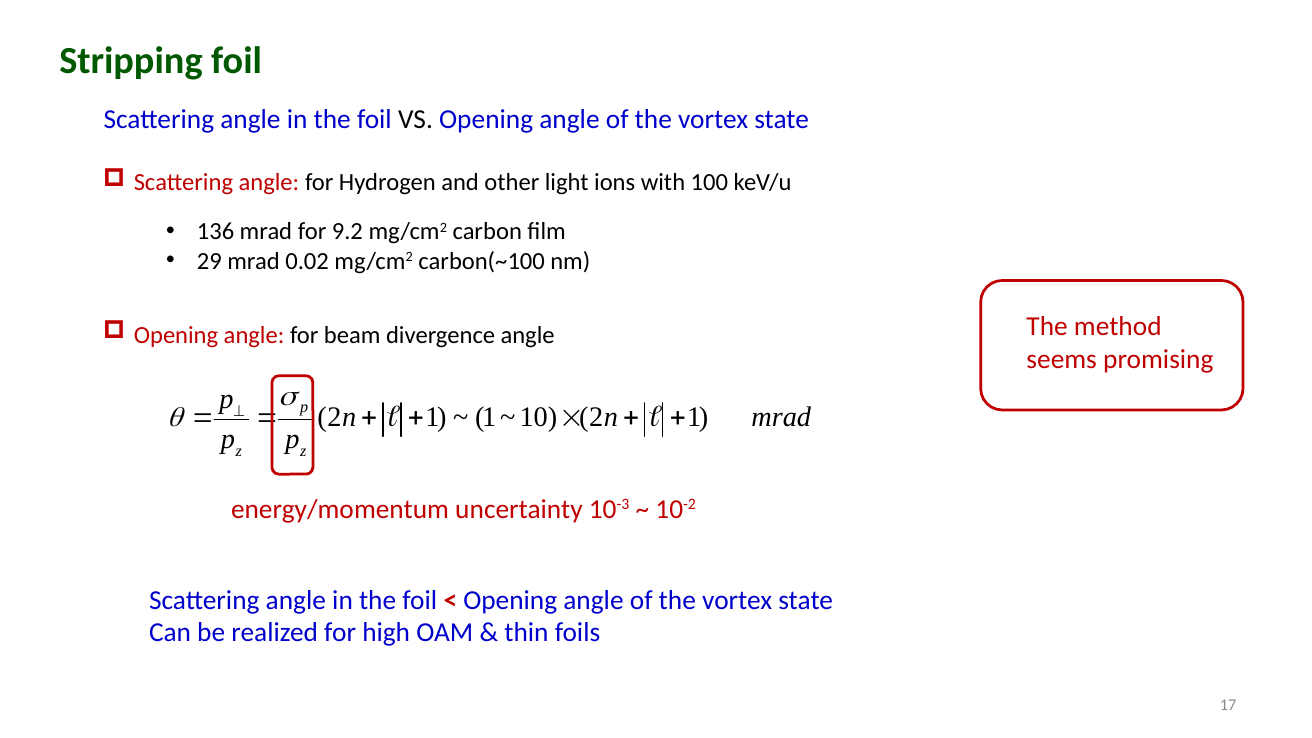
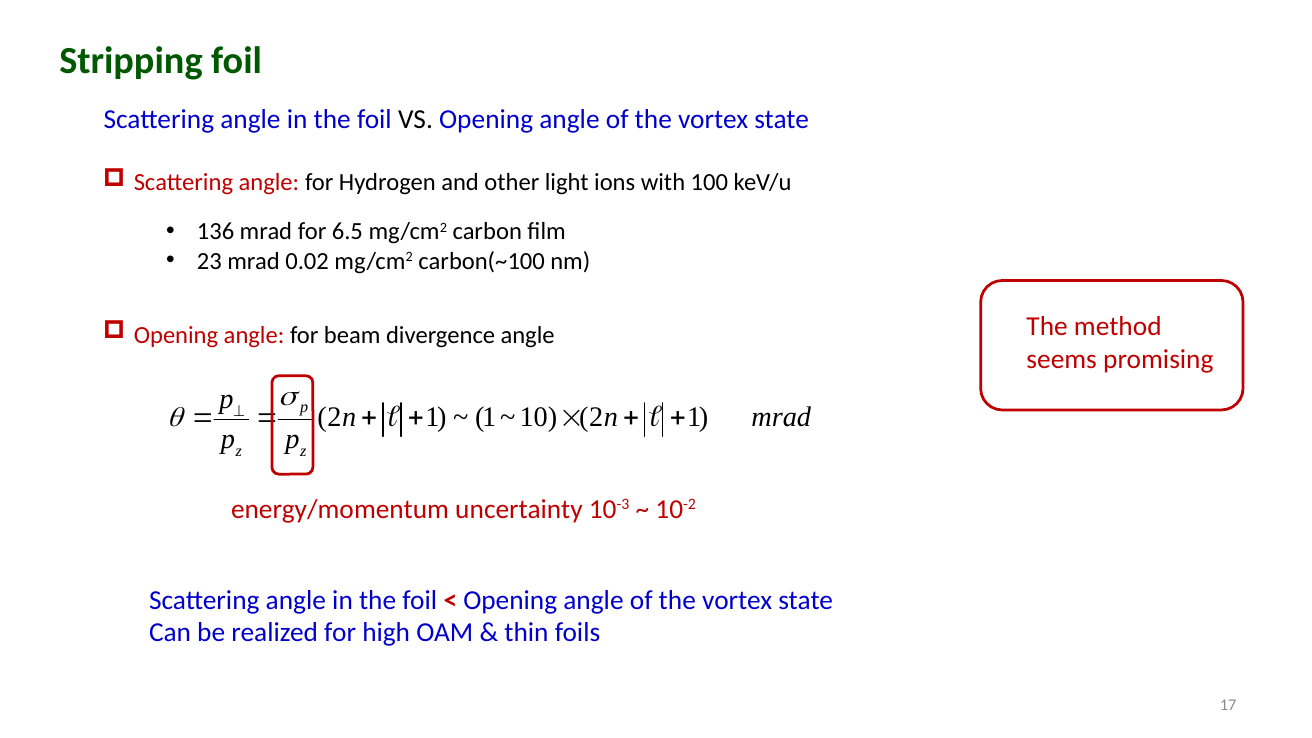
9.2: 9.2 -> 6.5
29: 29 -> 23
